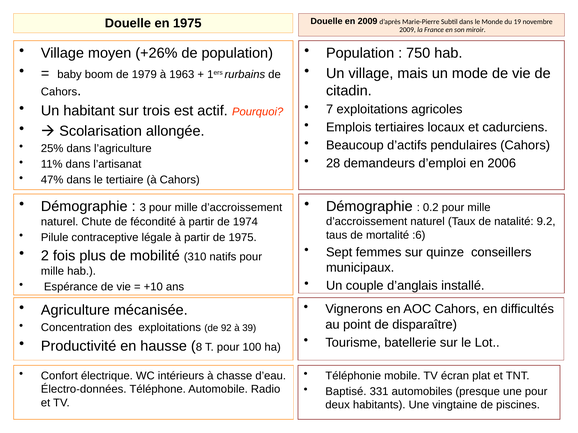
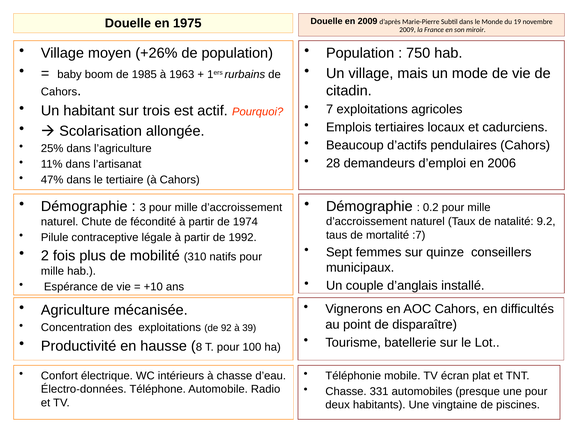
1979: 1979 -> 1985
:6: :6 -> :7
de 1975: 1975 -> 1992
Baptisé at (346, 392): Baptisé -> Chasse
